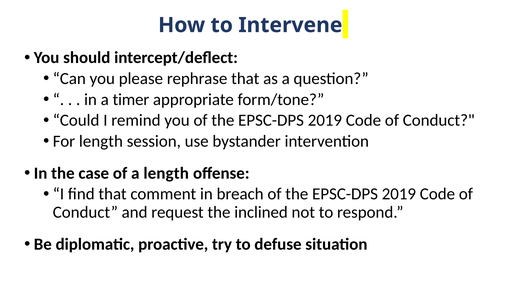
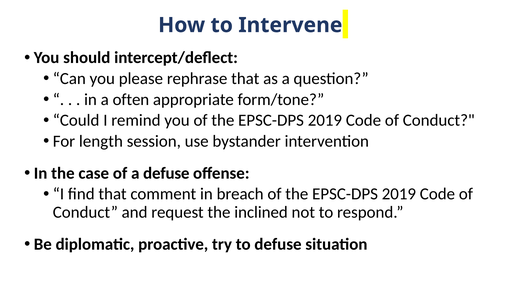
timer: timer -> often
a length: length -> defuse
